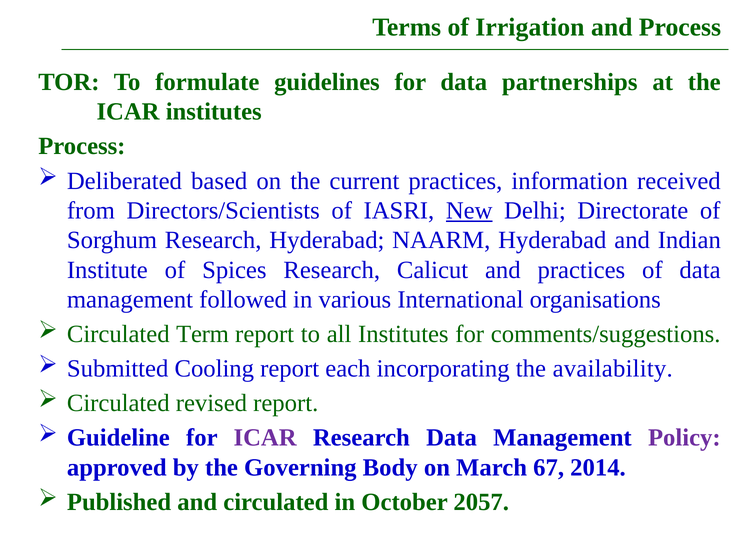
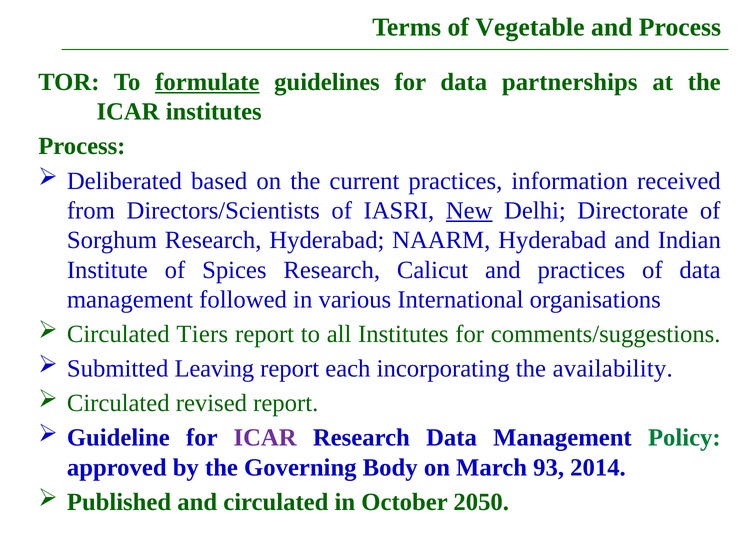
Irrigation: Irrigation -> Vegetable
formulate underline: none -> present
Term: Term -> Tiers
Cooling: Cooling -> Leaving
Policy colour: purple -> green
67: 67 -> 93
2057: 2057 -> 2050
